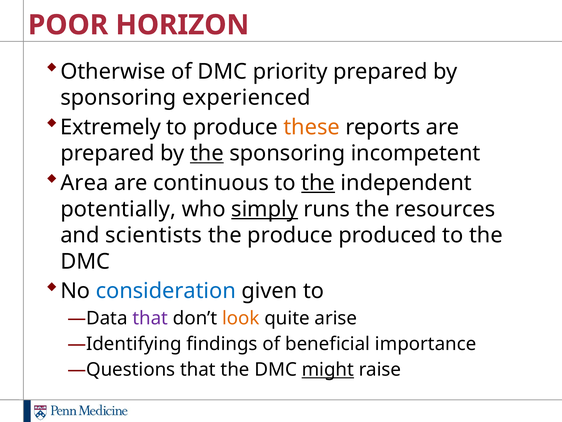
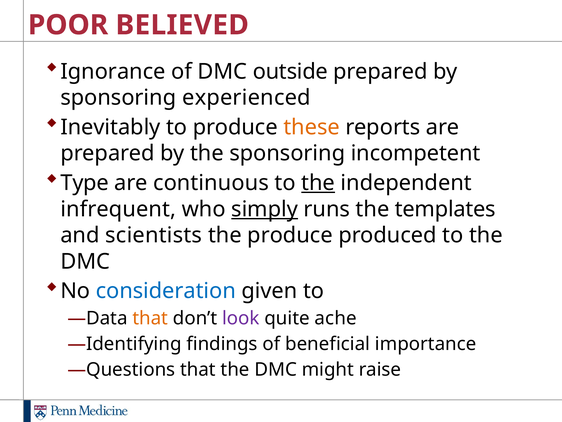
HORIZON: HORIZON -> BELIEVED
Otherwise: Otherwise -> Ignorance
priority: priority -> outside
Extremely: Extremely -> Inevitably
the at (207, 153) underline: present -> none
Area: Area -> Type
potentially: potentially -> infrequent
resources: resources -> templates
that at (150, 318) colour: purple -> orange
look colour: orange -> purple
arise: arise -> ache
might underline: present -> none
